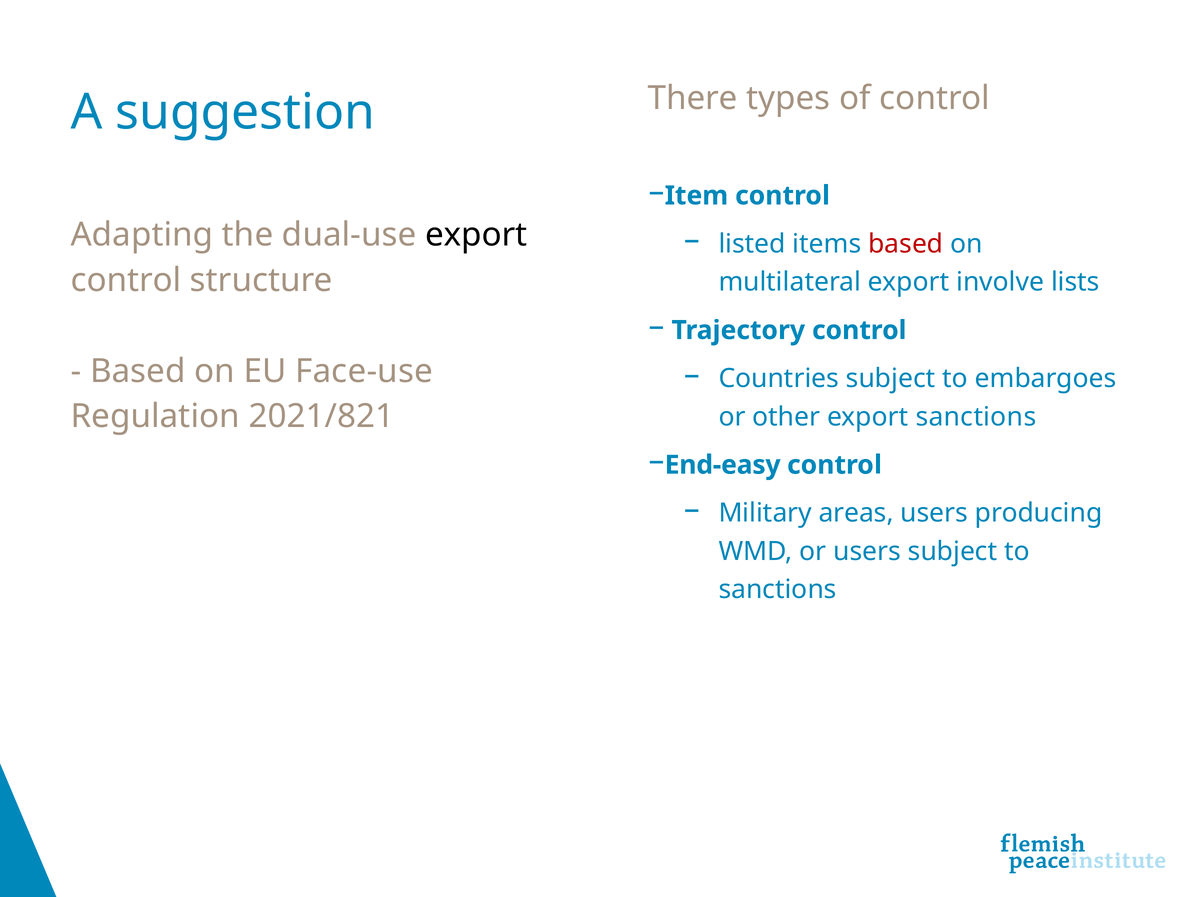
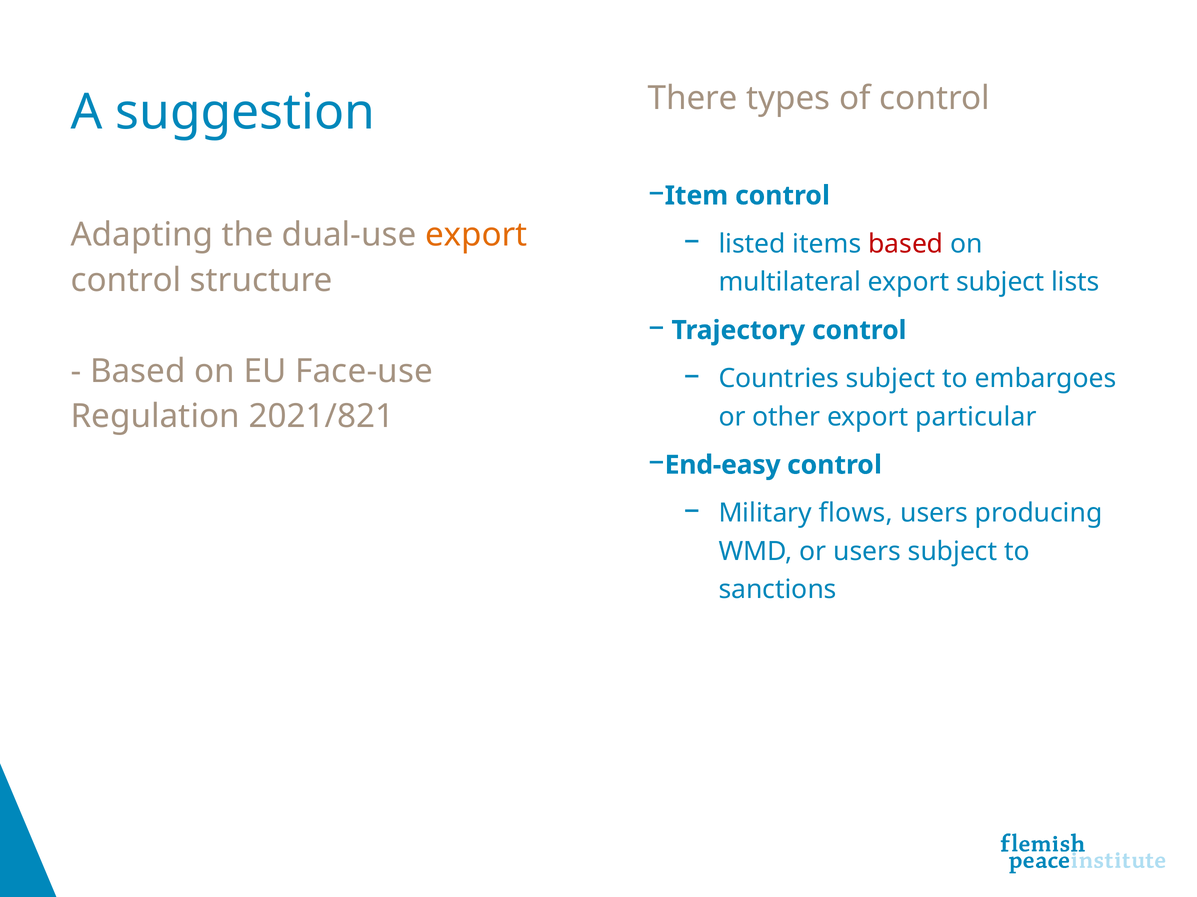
export at (476, 235) colour: black -> orange
export involve: involve -> subject
export sanctions: sanctions -> particular
areas: areas -> flows
